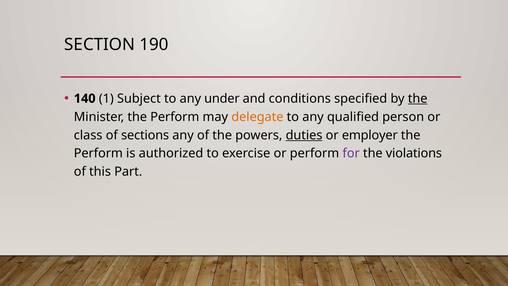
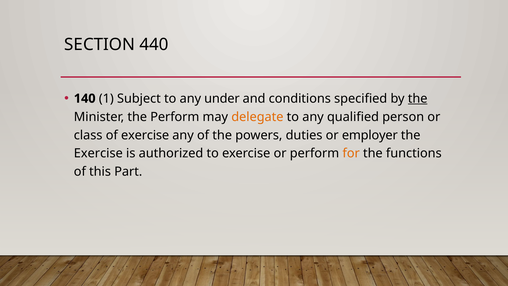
190: 190 -> 440
of sections: sections -> exercise
duties underline: present -> none
Perform at (98, 153): Perform -> Exercise
for colour: purple -> orange
violations: violations -> functions
